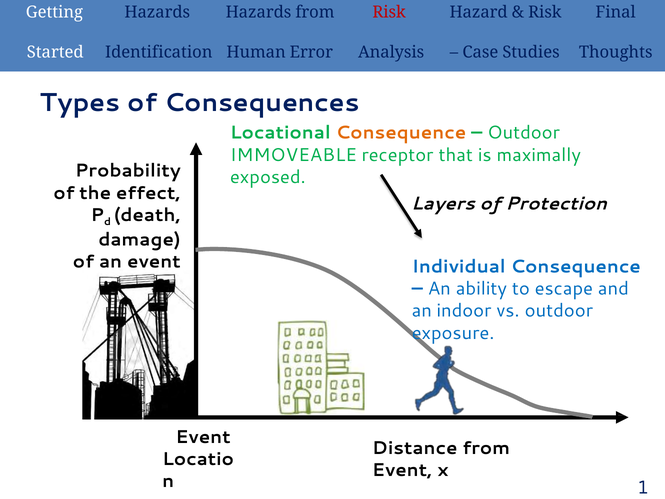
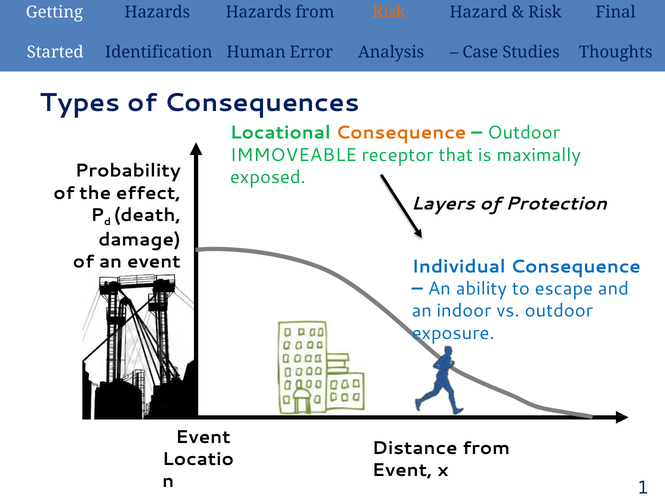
Risk at (389, 12) colour: red -> orange
